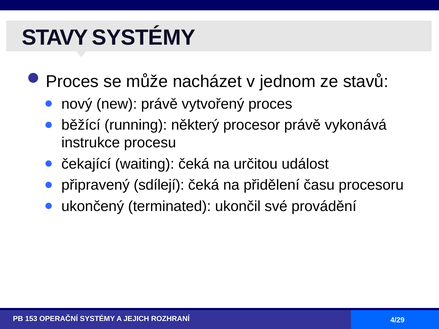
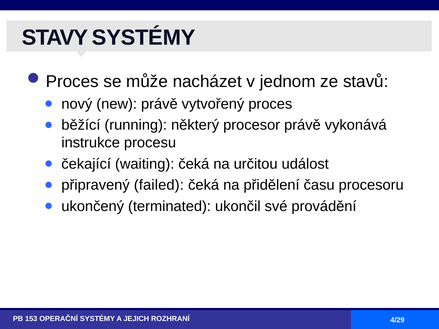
sdílejí: sdílejí -> failed
